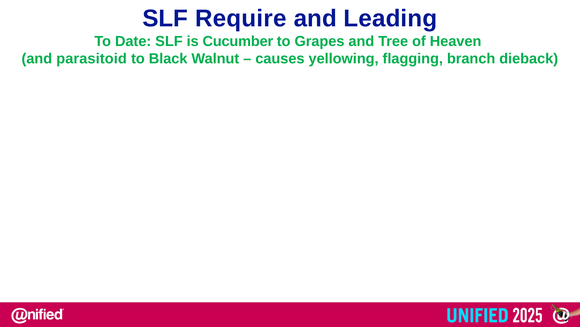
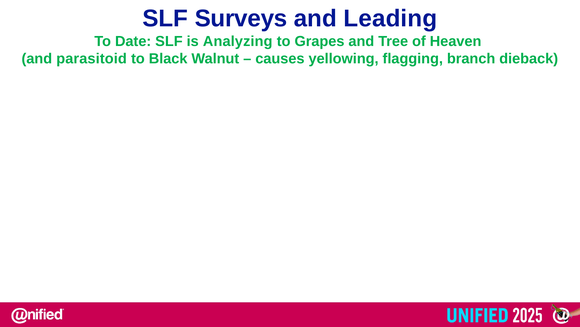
Require: Require -> Surveys
Cucumber: Cucumber -> Analyzing
